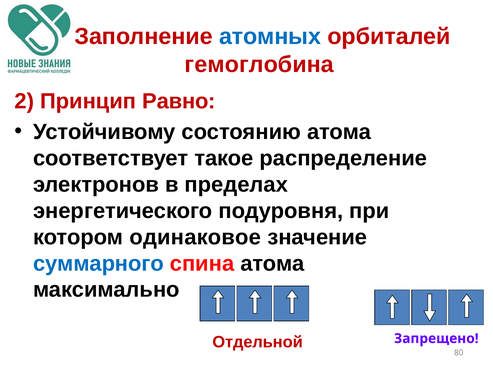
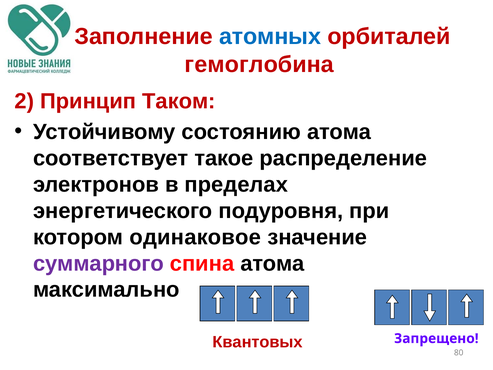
Равно: Равно -> Таком
суммарного colour: blue -> purple
Отдельной: Отдельной -> Квантовых
